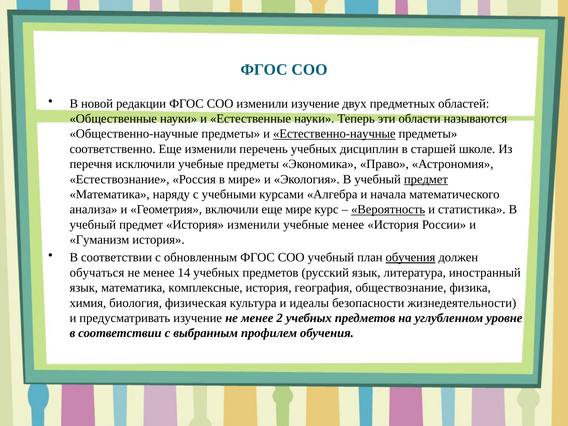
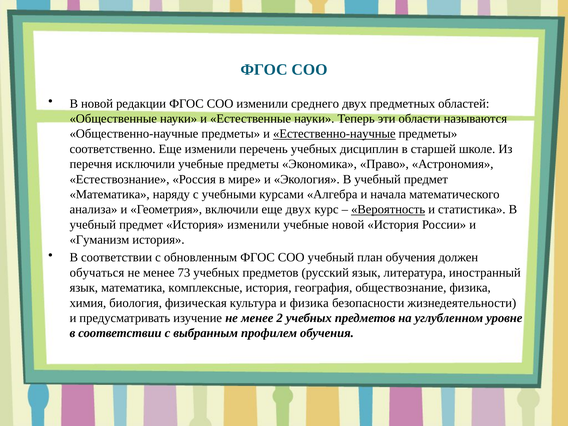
изменили изучение: изучение -> среднего
предмет at (426, 179) underline: present -> none
еще мире: мире -> двух
учебные менее: менее -> новой
обучения at (411, 257) underline: present -> none
14: 14 -> 73
и идеалы: идеалы -> физика
